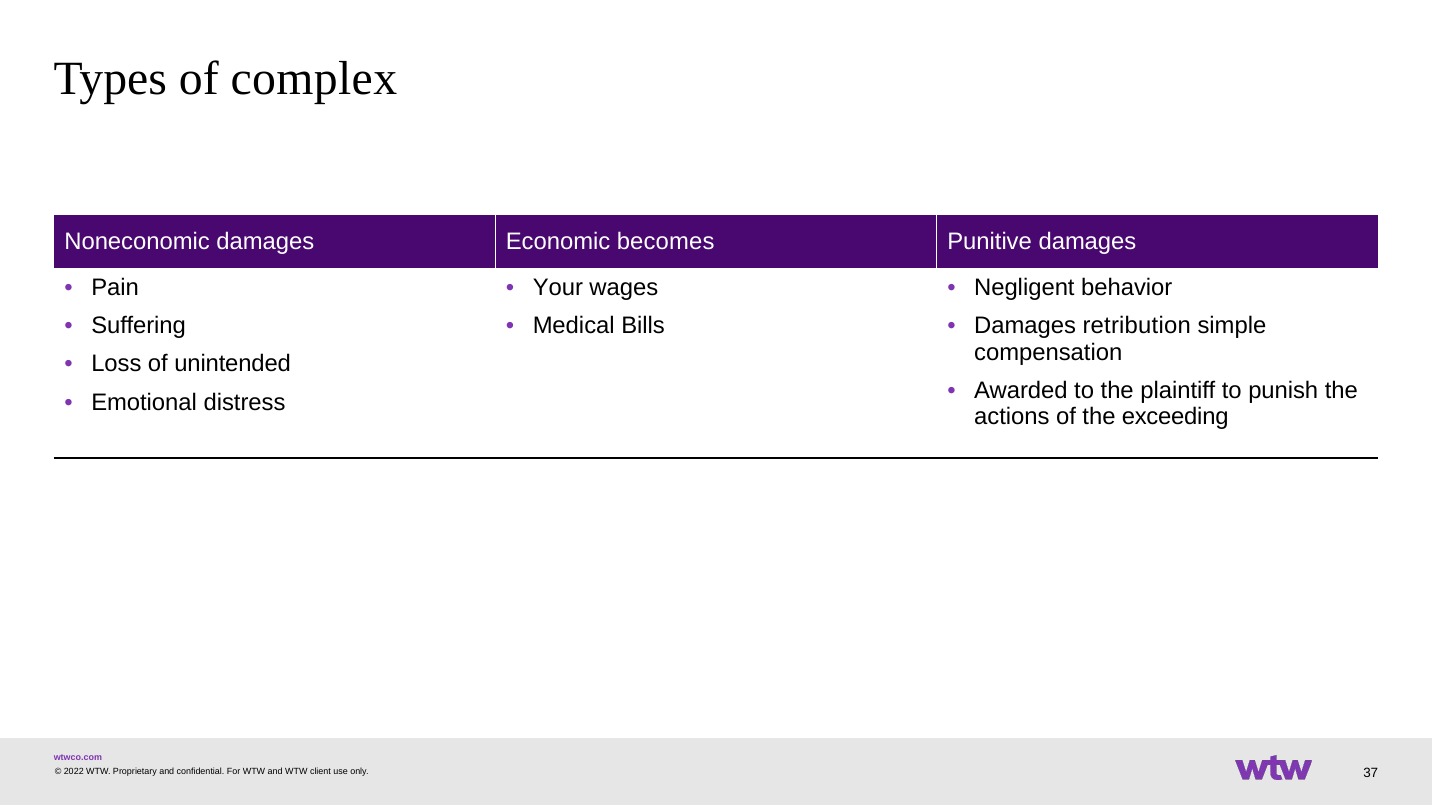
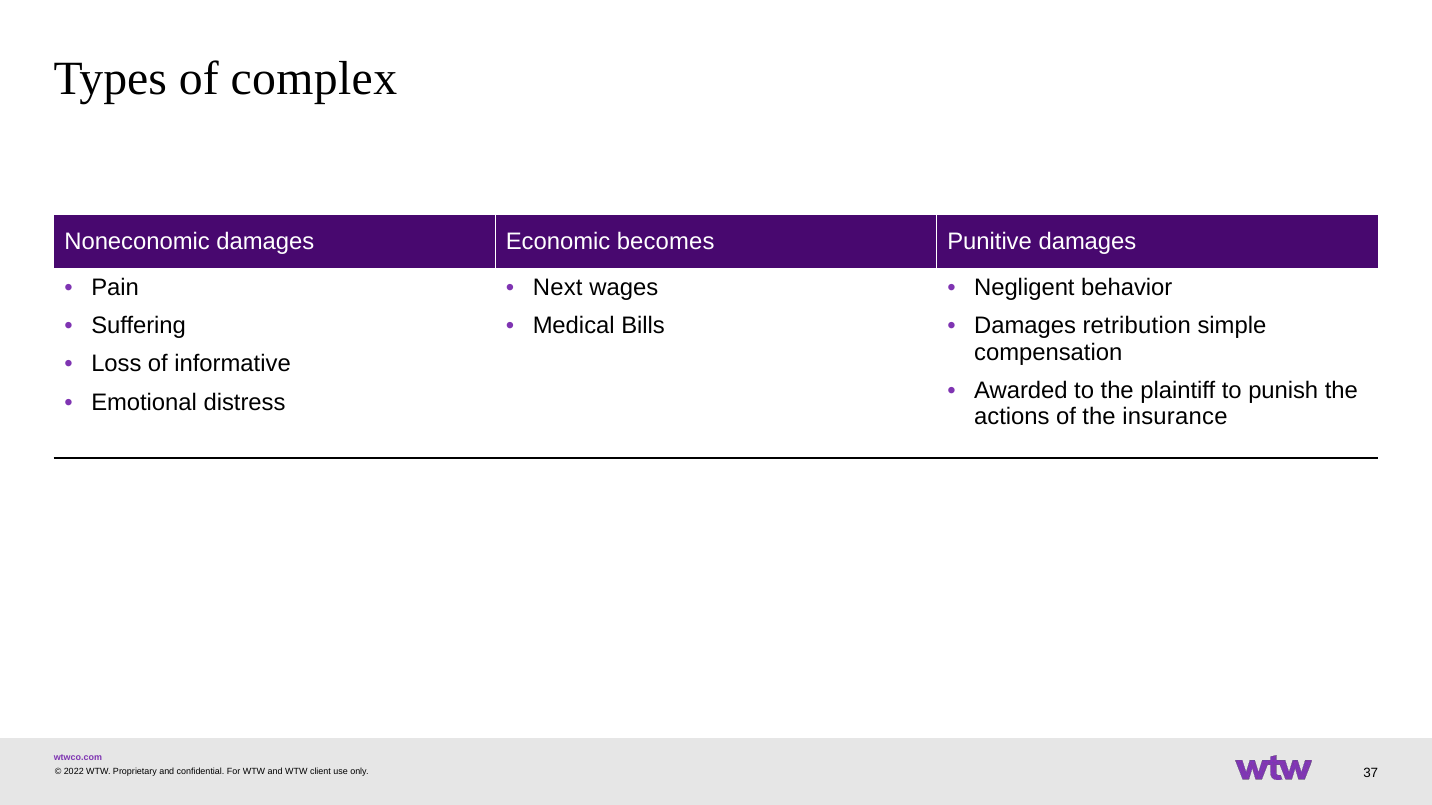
Your: Your -> Next
unintended: unintended -> informative
exceeding: exceeding -> insurance
